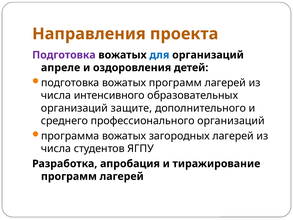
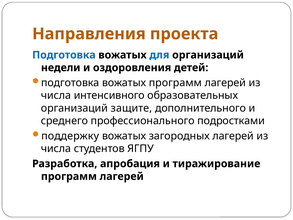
Подготовка at (64, 55) colour: purple -> blue
апреле: апреле -> недели
профессионального организаций: организаций -> подростками
программа: программа -> поддержку
